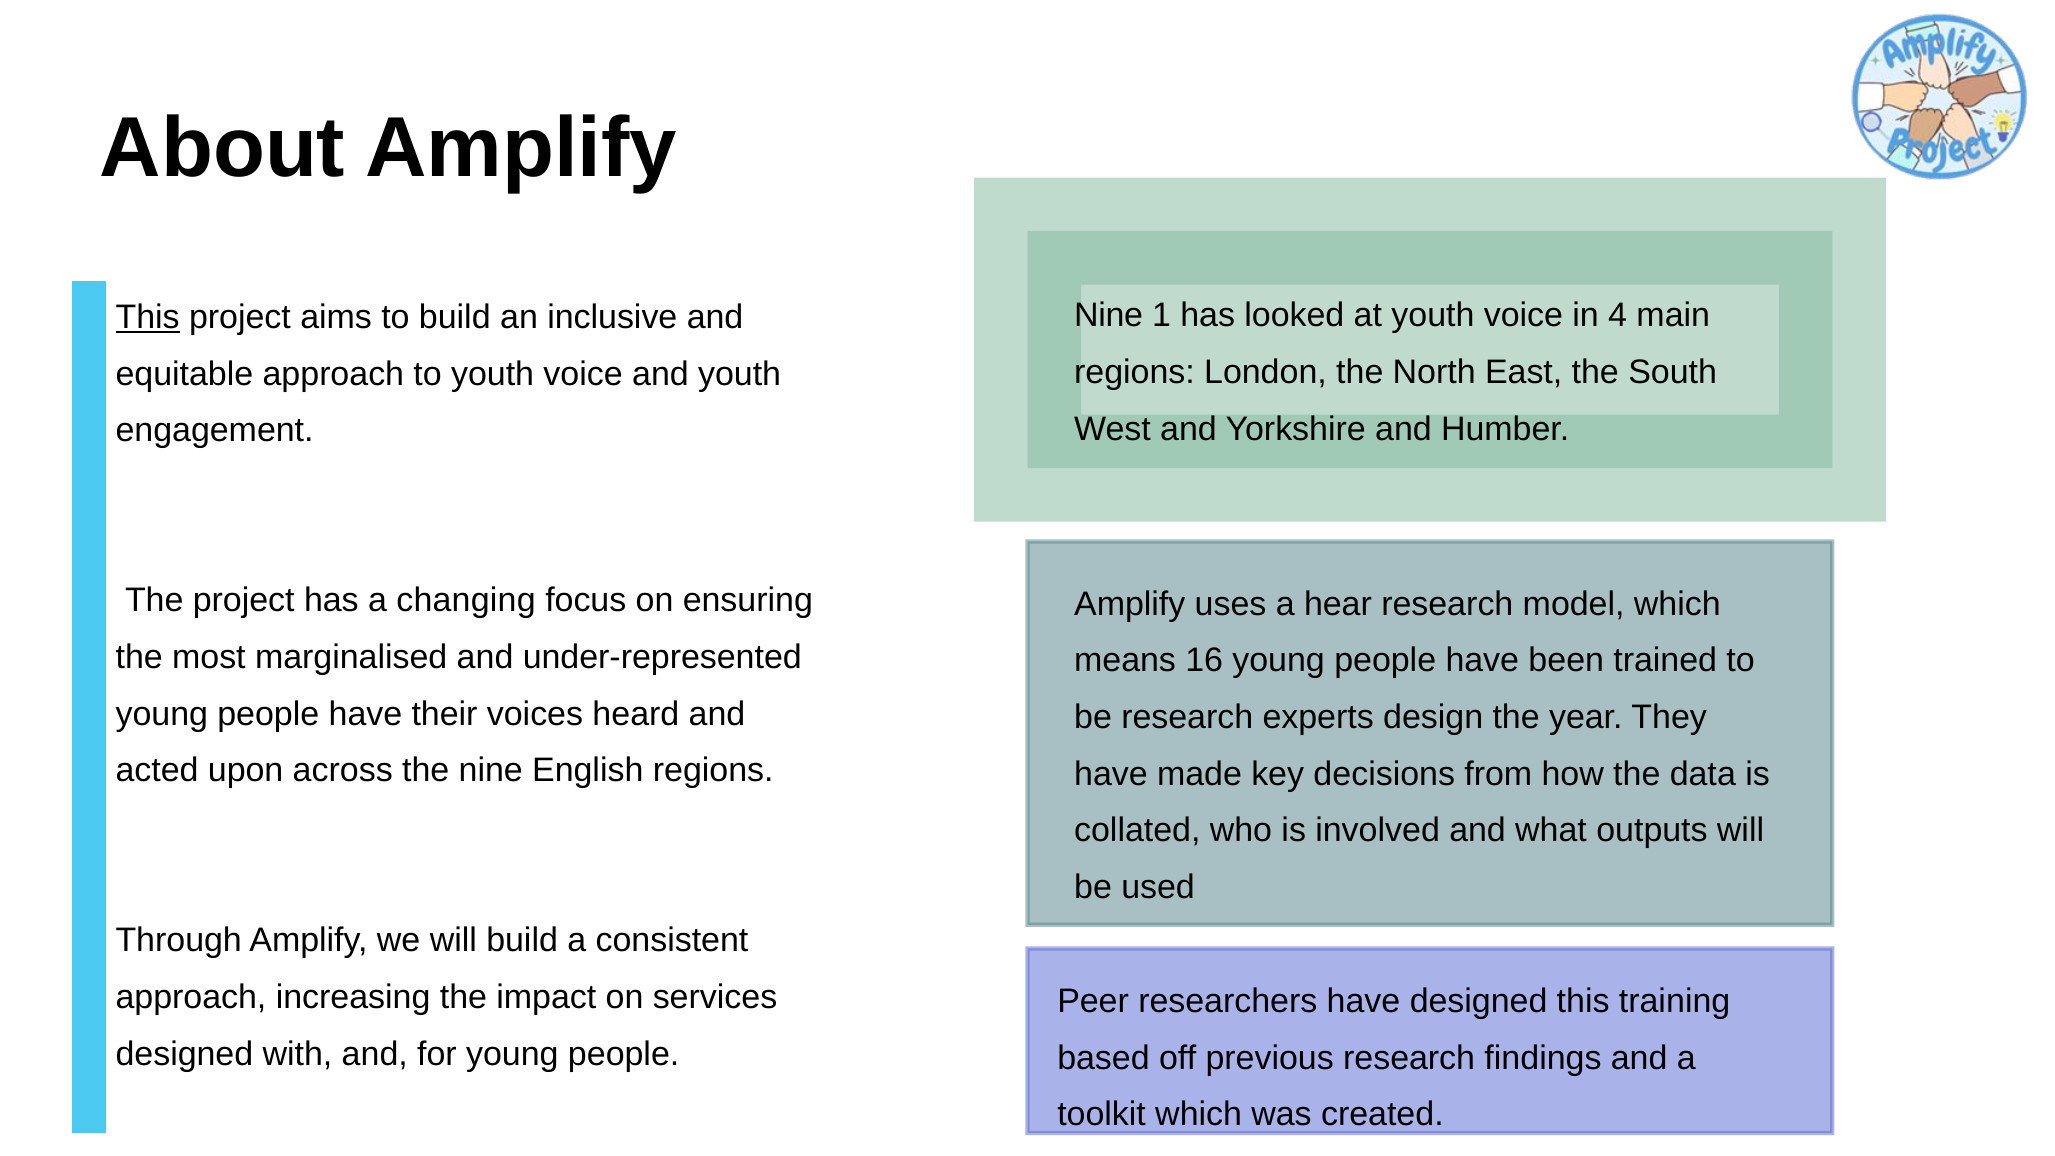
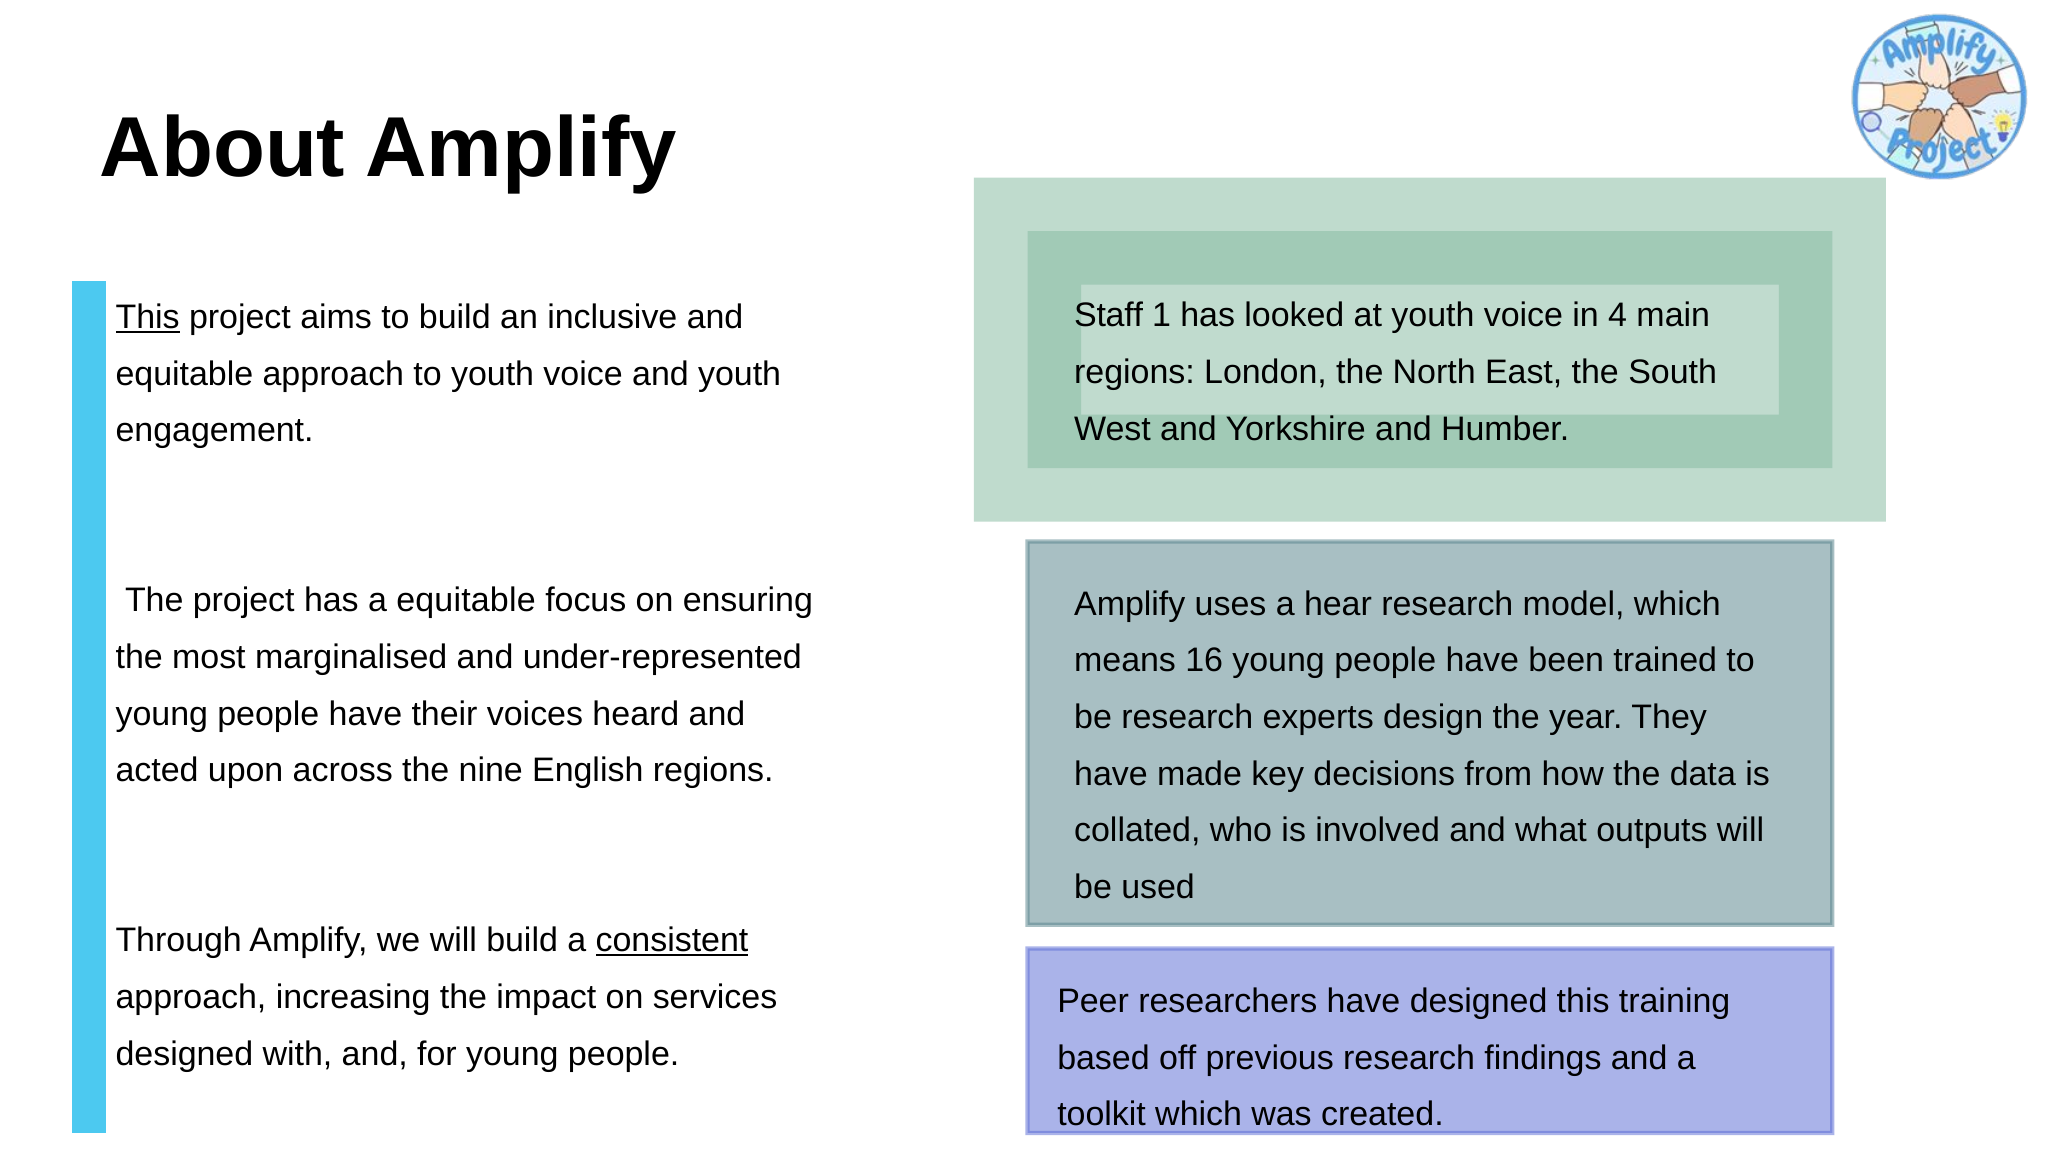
Nine at (1109, 316): Nine -> Staff
a changing: changing -> equitable
consistent underline: none -> present
